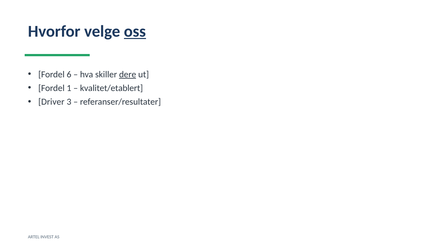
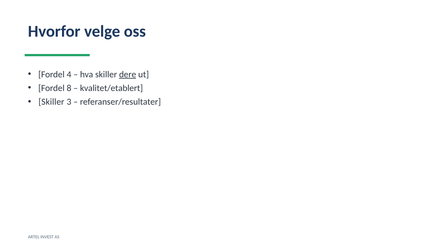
oss underline: present -> none
6: 6 -> 4
1: 1 -> 8
Driver at (51, 102): Driver -> Skiller
